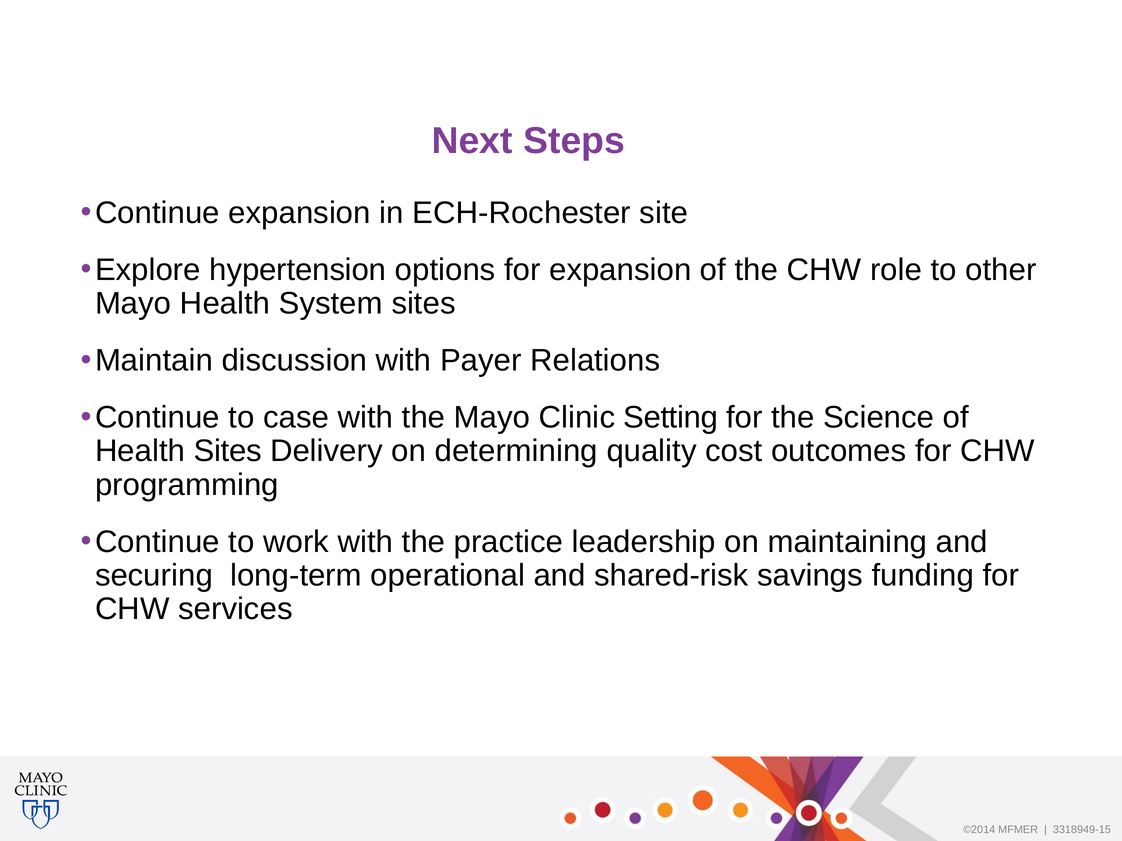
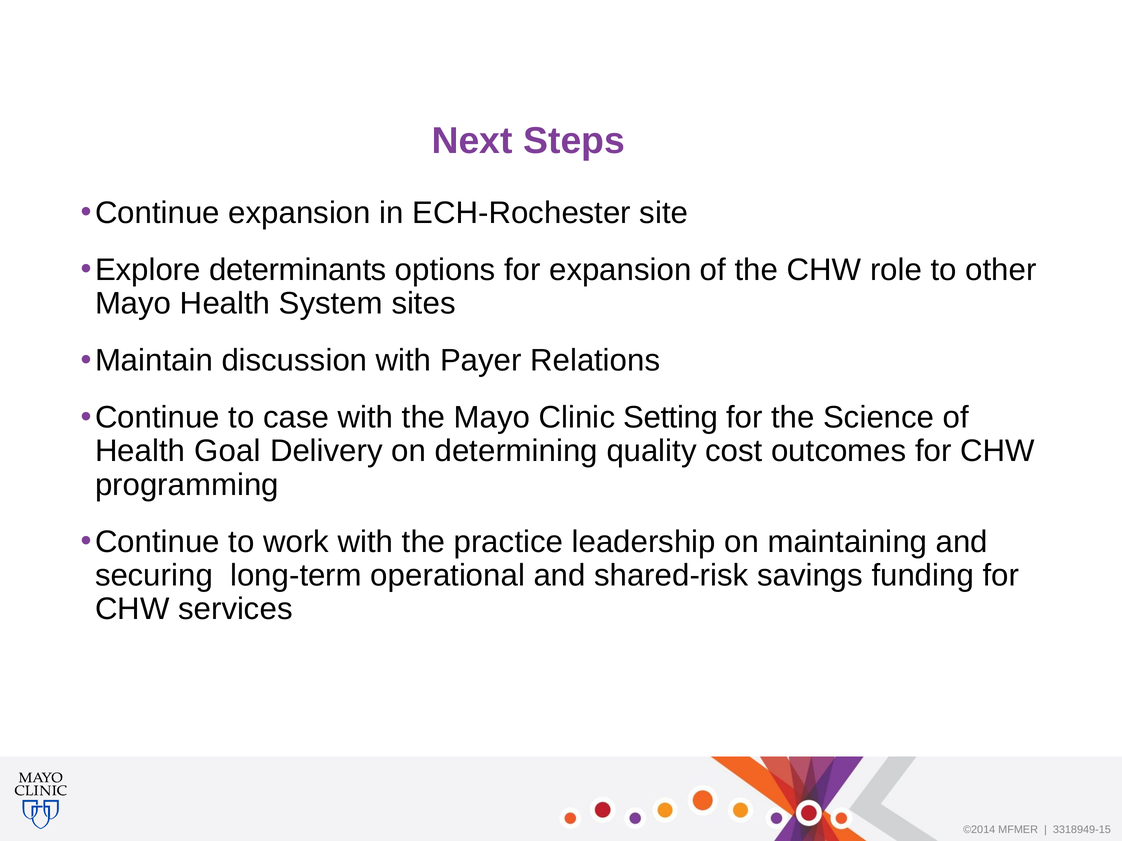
hypertension: hypertension -> determinants
Health Sites: Sites -> Goal
